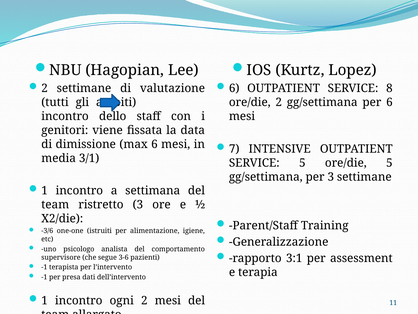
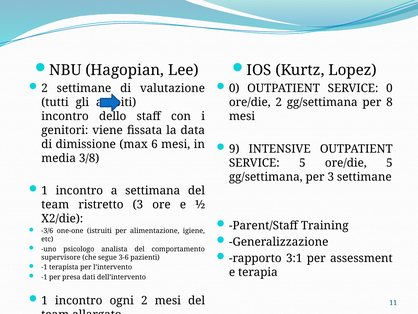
6 at (234, 88): 6 -> 0
SERVICE 8: 8 -> 0
per 6: 6 -> 8
7: 7 -> 9
3/1: 3/1 -> 3/8
